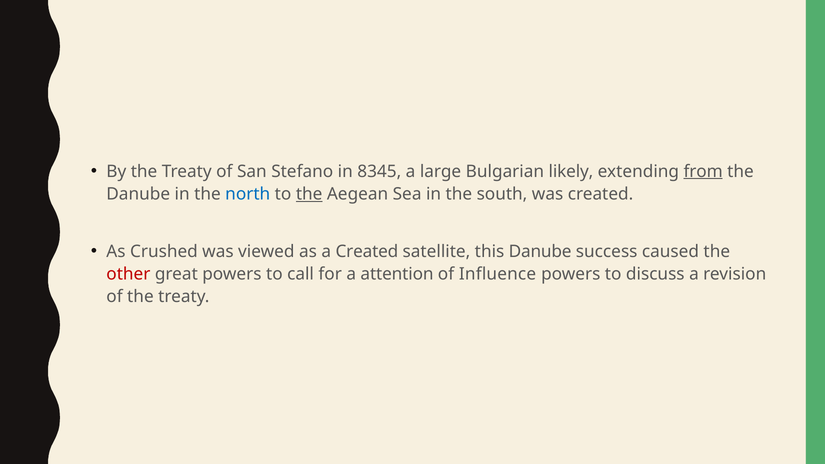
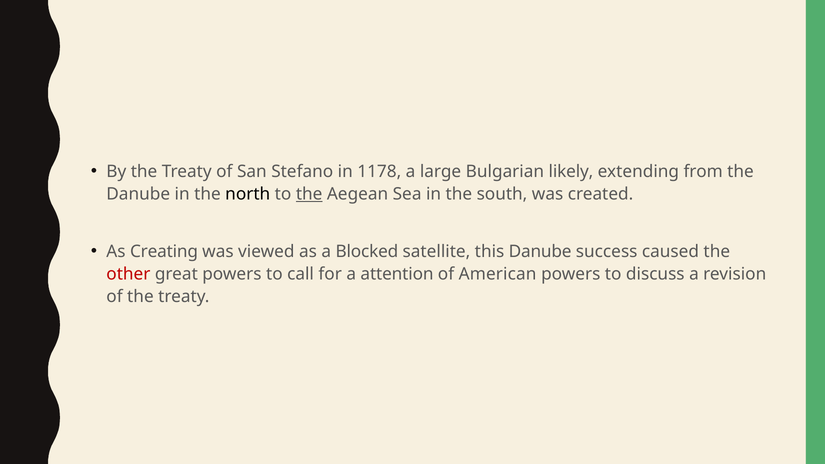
8345: 8345 -> 1178
from underline: present -> none
north colour: blue -> black
Crushed: Crushed -> Creating
a Created: Created -> Blocked
Influence: Influence -> American
